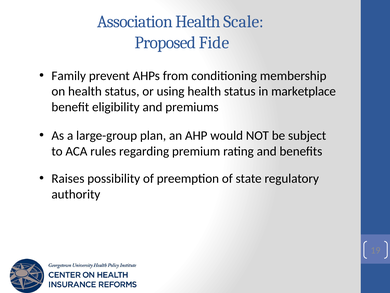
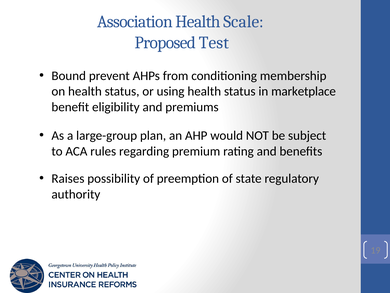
Fide: Fide -> Test
Family: Family -> Bound
